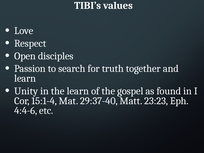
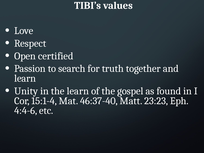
disciples: disciples -> certified
29:37-40: 29:37-40 -> 46:37-40
